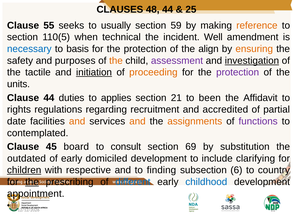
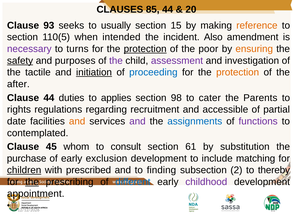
48: 48 -> 85
25: 25 -> 20
55: 55 -> 93
59: 59 -> 15
technical: technical -> intended
Well: Well -> Also
necessary colour: blue -> purple
basis: basis -> turns
protection at (145, 49) underline: none -> present
align: align -> poor
safety underline: none -> present
the at (116, 61) colour: orange -> purple
investigation underline: present -> none
proceeding colour: orange -> blue
protection at (238, 72) colour: purple -> orange
units: units -> after
21: 21 -> 98
been: been -> cater
Affidavit: Affidavit -> Parents
accredited: accredited -> accessible
and at (137, 121) colour: orange -> purple
assignments colour: orange -> blue
board: board -> whom
69: 69 -> 61
outdated: outdated -> purchase
domiciled: domiciled -> exclusion
clarifying: clarifying -> matching
respective: respective -> prescribed
6: 6 -> 2
country: country -> thereby
childhood colour: blue -> purple
